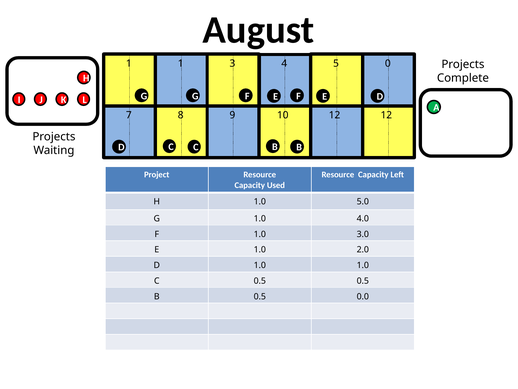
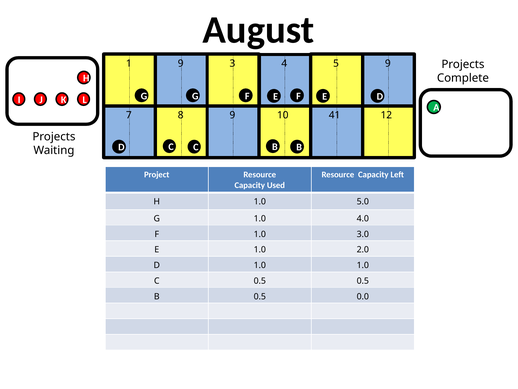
1 1: 1 -> 9
5 0: 0 -> 9
10 12: 12 -> 41
